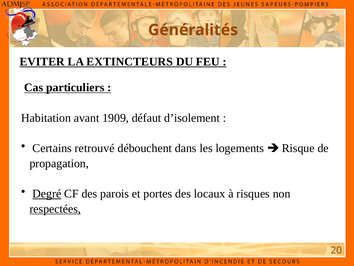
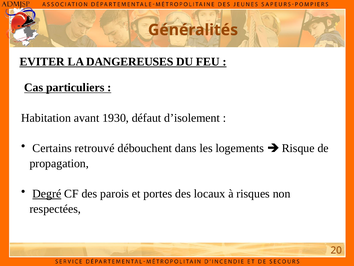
EXTINCTEURS: EXTINCTEURS -> DANGEREUSES
1909: 1909 -> 1930
respectées underline: present -> none
